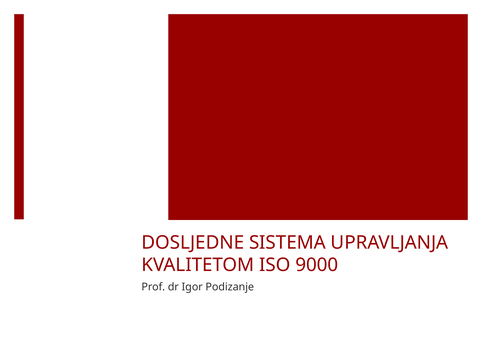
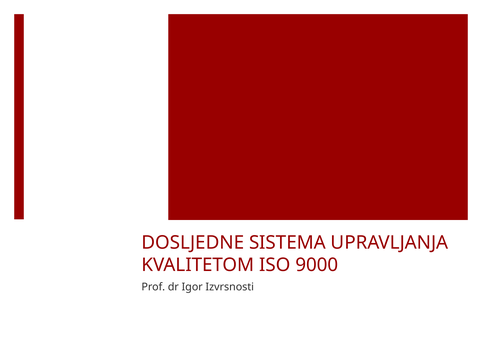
Podizanje: Podizanje -> Izvrsnosti
